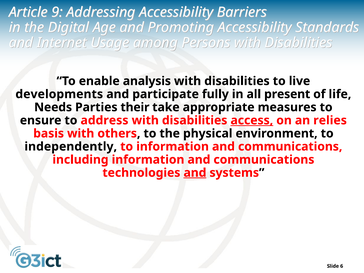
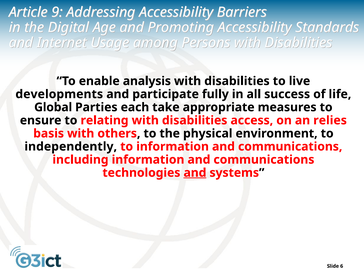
present: present -> success
Needs: Needs -> Global
their: their -> each
address: address -> relating
access underline: present -> none
